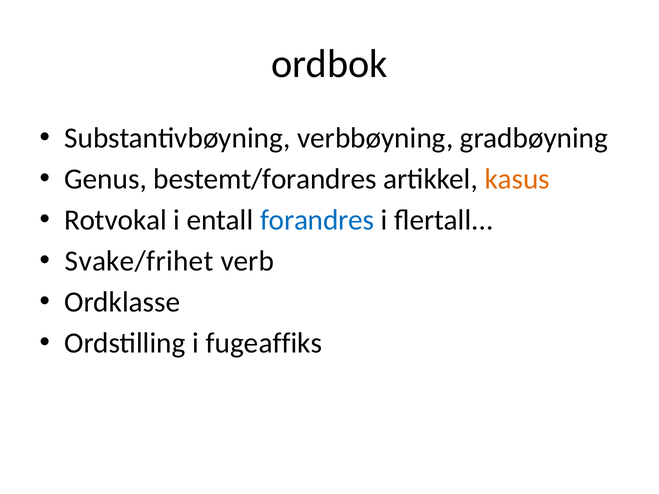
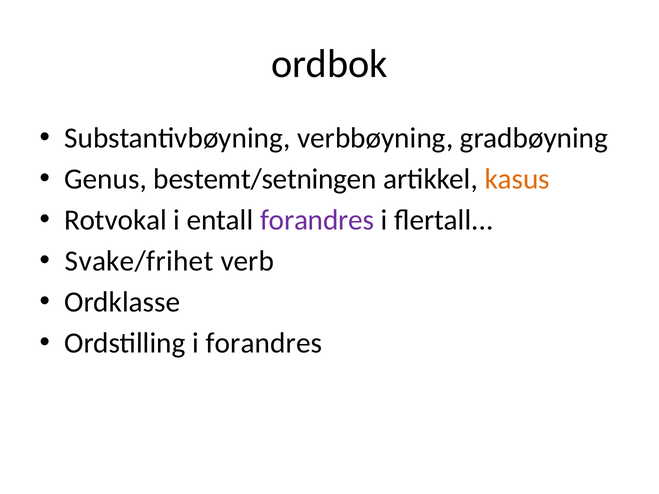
bestemt/forandres: bestemt/forandres -> bestemt/setningen
forandres at (317, 220) colour: blue -> purple
i fugeaffiks: fugeaffiks -> forandres
